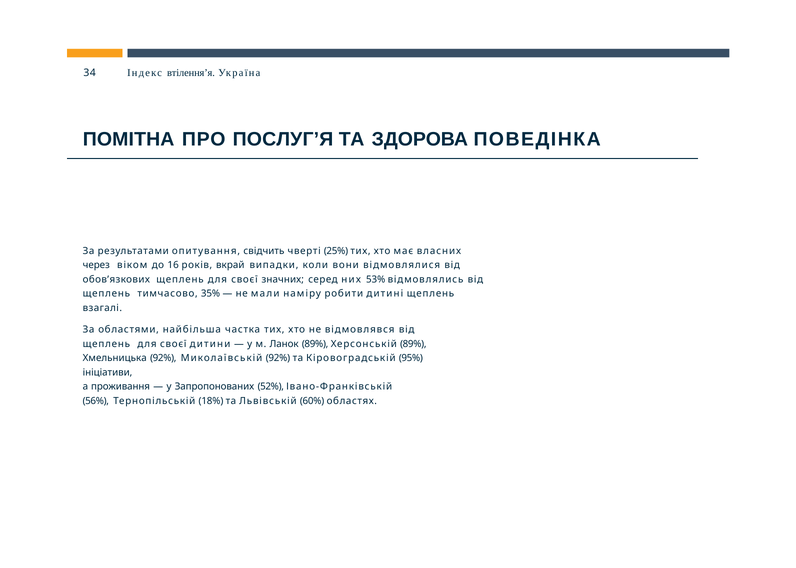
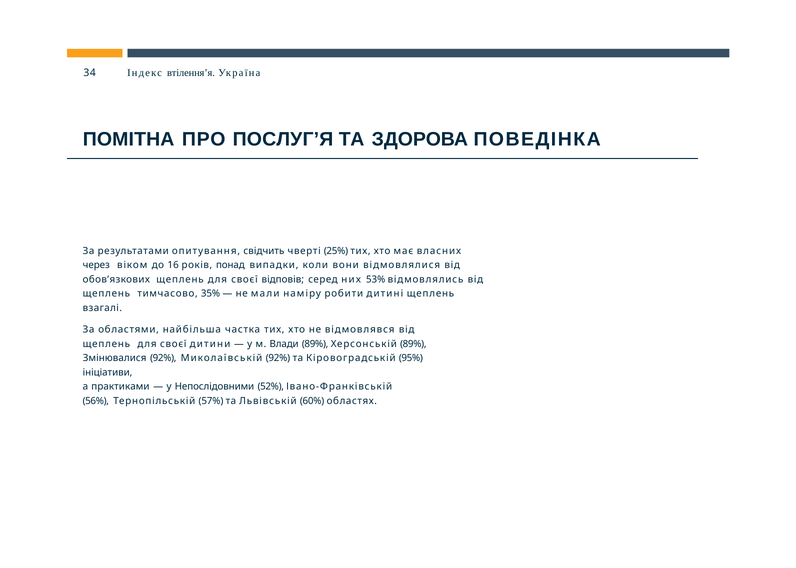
вкрай: вкрай -> понад
значних: значних -> відповів
Ланок: Ланок -> Влади
Хмельницька: Хмельницька -> Змінювалися
проживання: проживання -> практиками
Запропонованих: Запропонованих -> Непослідовними
18%: 18% -> 57%
